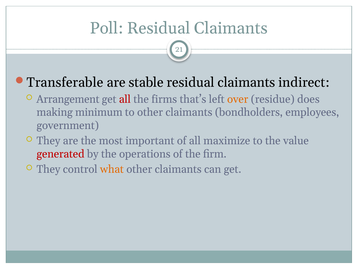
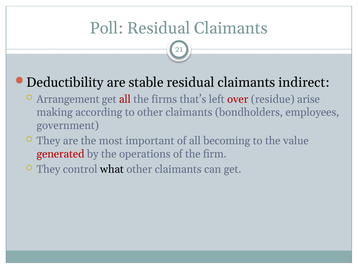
Transferable: Transferable -> Deductibility
over colour: orange -> red
does: does -> arise
minimum: minimum -> according
maximize: maximize -> becoming
what colour: orange -> black
